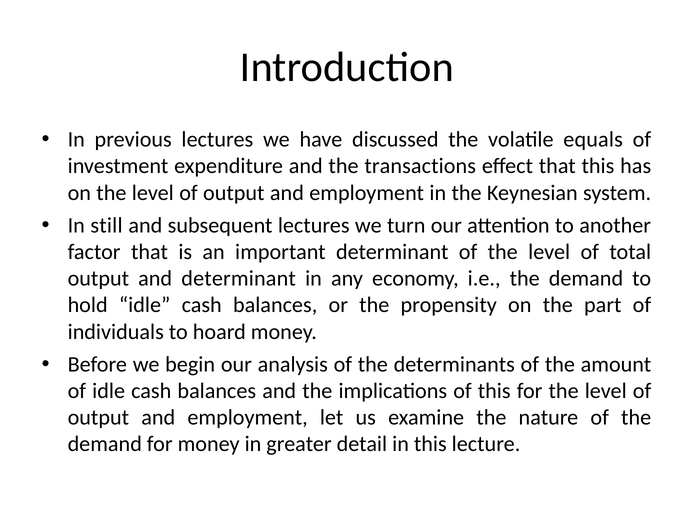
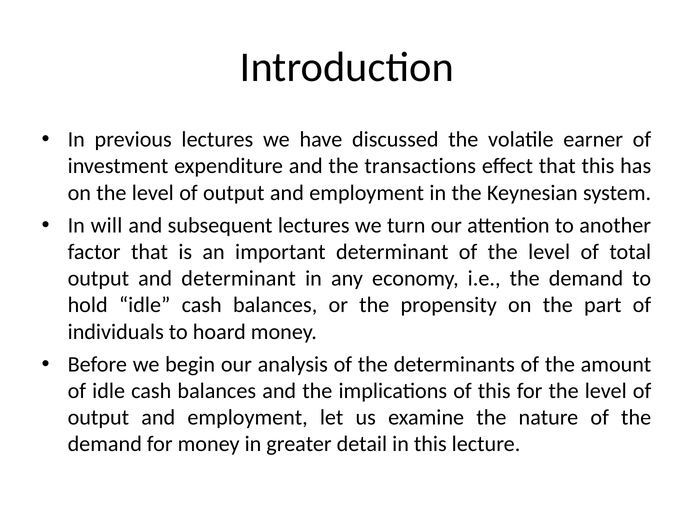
equals: equals -> earner
still: still -> will
